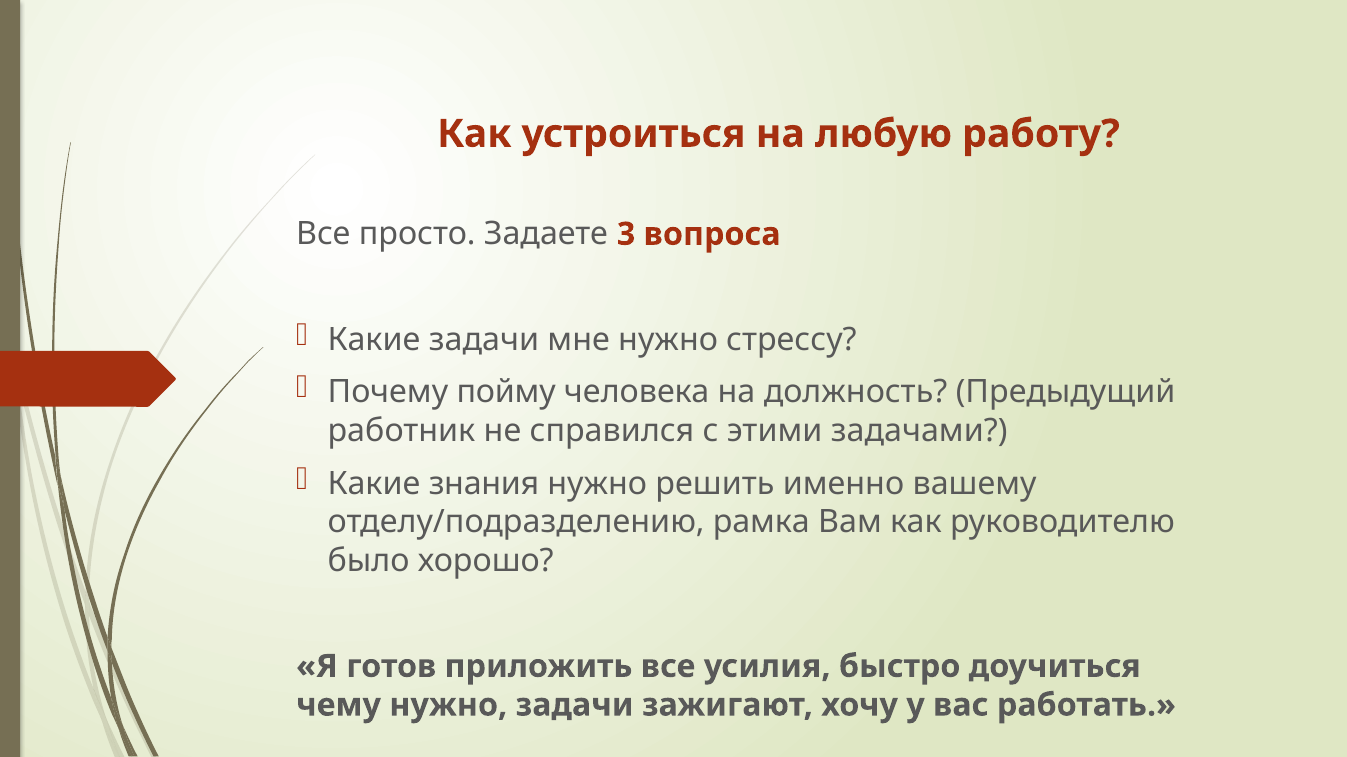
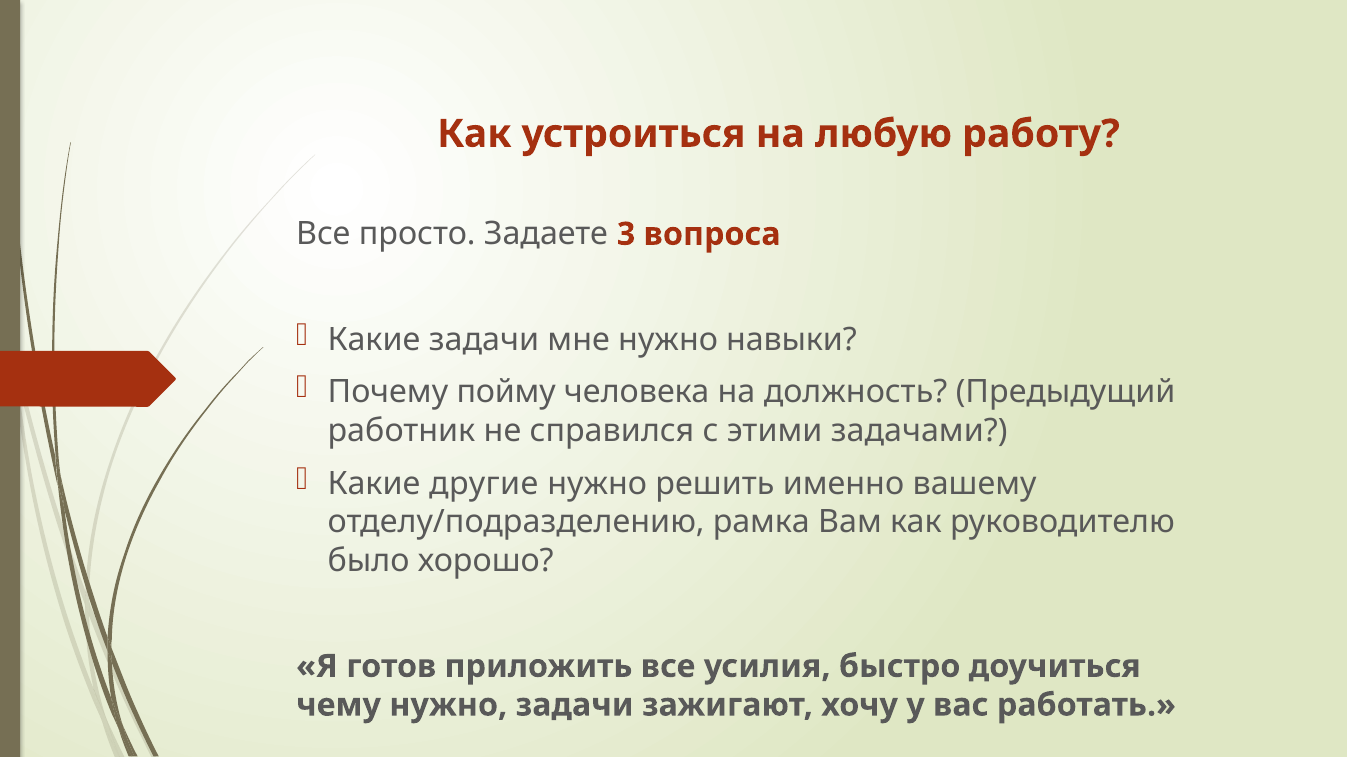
стрессу: стрессу -> навыки
знания: знания -> другие
